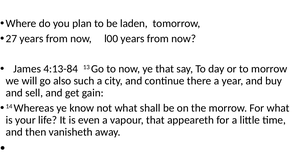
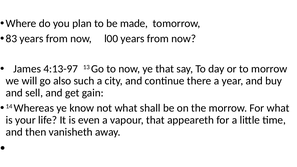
laden: laden -> made
27: 27 -> 83
4:13-84: 4:13-84 -> 4:13-97
